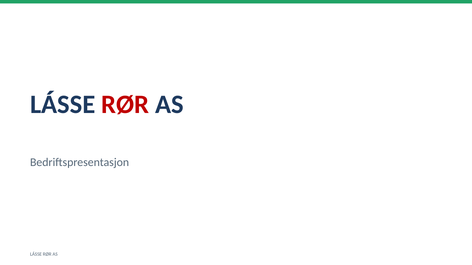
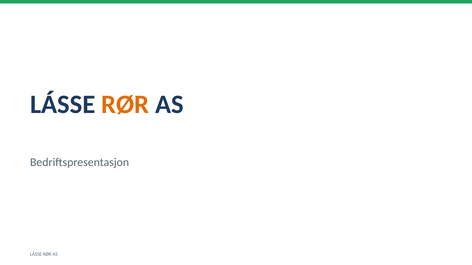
RØR at (125, 105) colour: red -> orange
